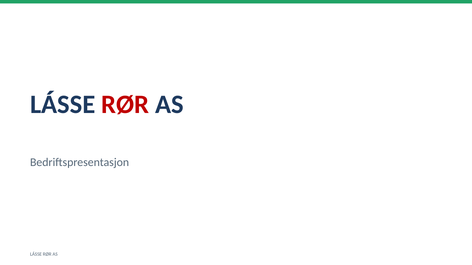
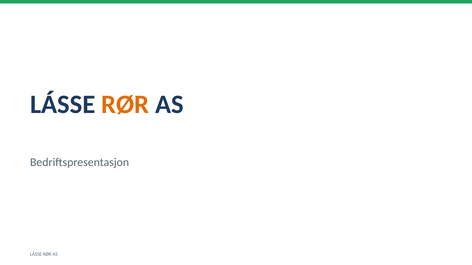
RØR at (125, 105) colour: red -> orange
